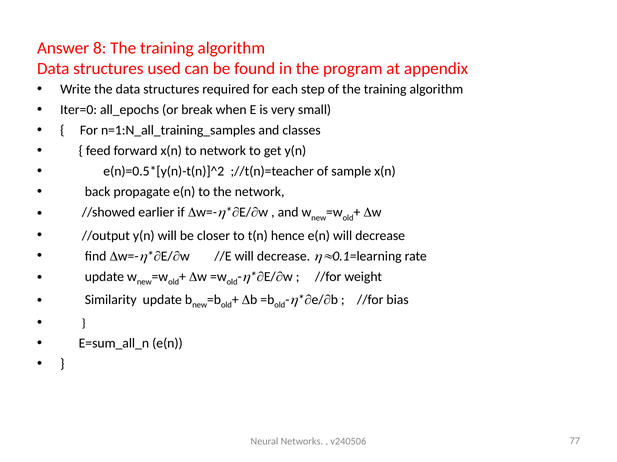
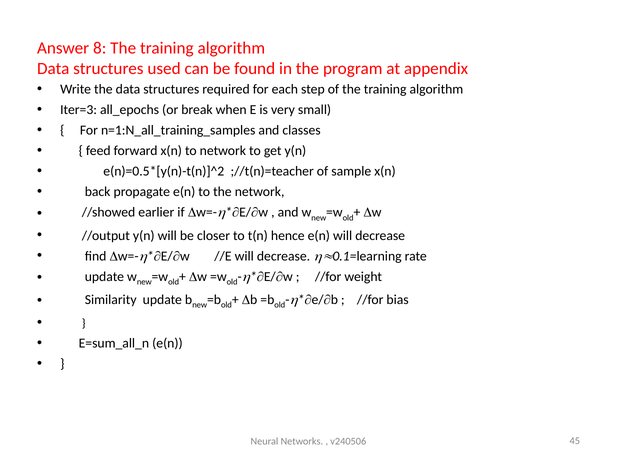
Iter=0: Iter=0 -> Iter=3
77: 77 -> 45
